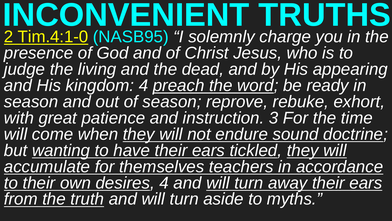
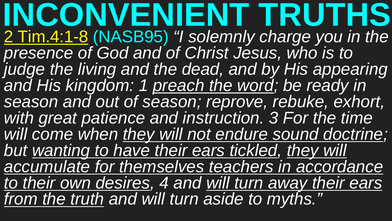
Tim.4:1-0: Tim.4:1-0 -> Tim.4:1-8
kingdom 4: 4 -> 1
